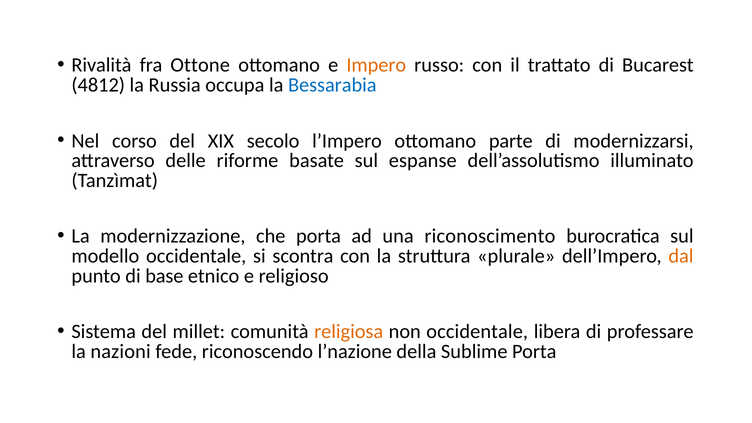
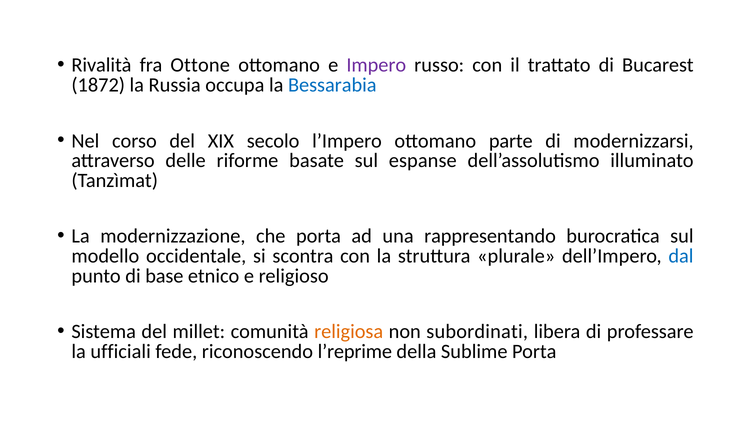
Impero colour: orange -> purple
4812: 4812 -> 1872
riconoscimento: riconoscimento -> rappresentando
dal colour: orange -> blue
non occidentale: occidentale -> subordinati
nazioni: nazioni -> ufficiali
l’nazione: l’nazione -> l’reprime
